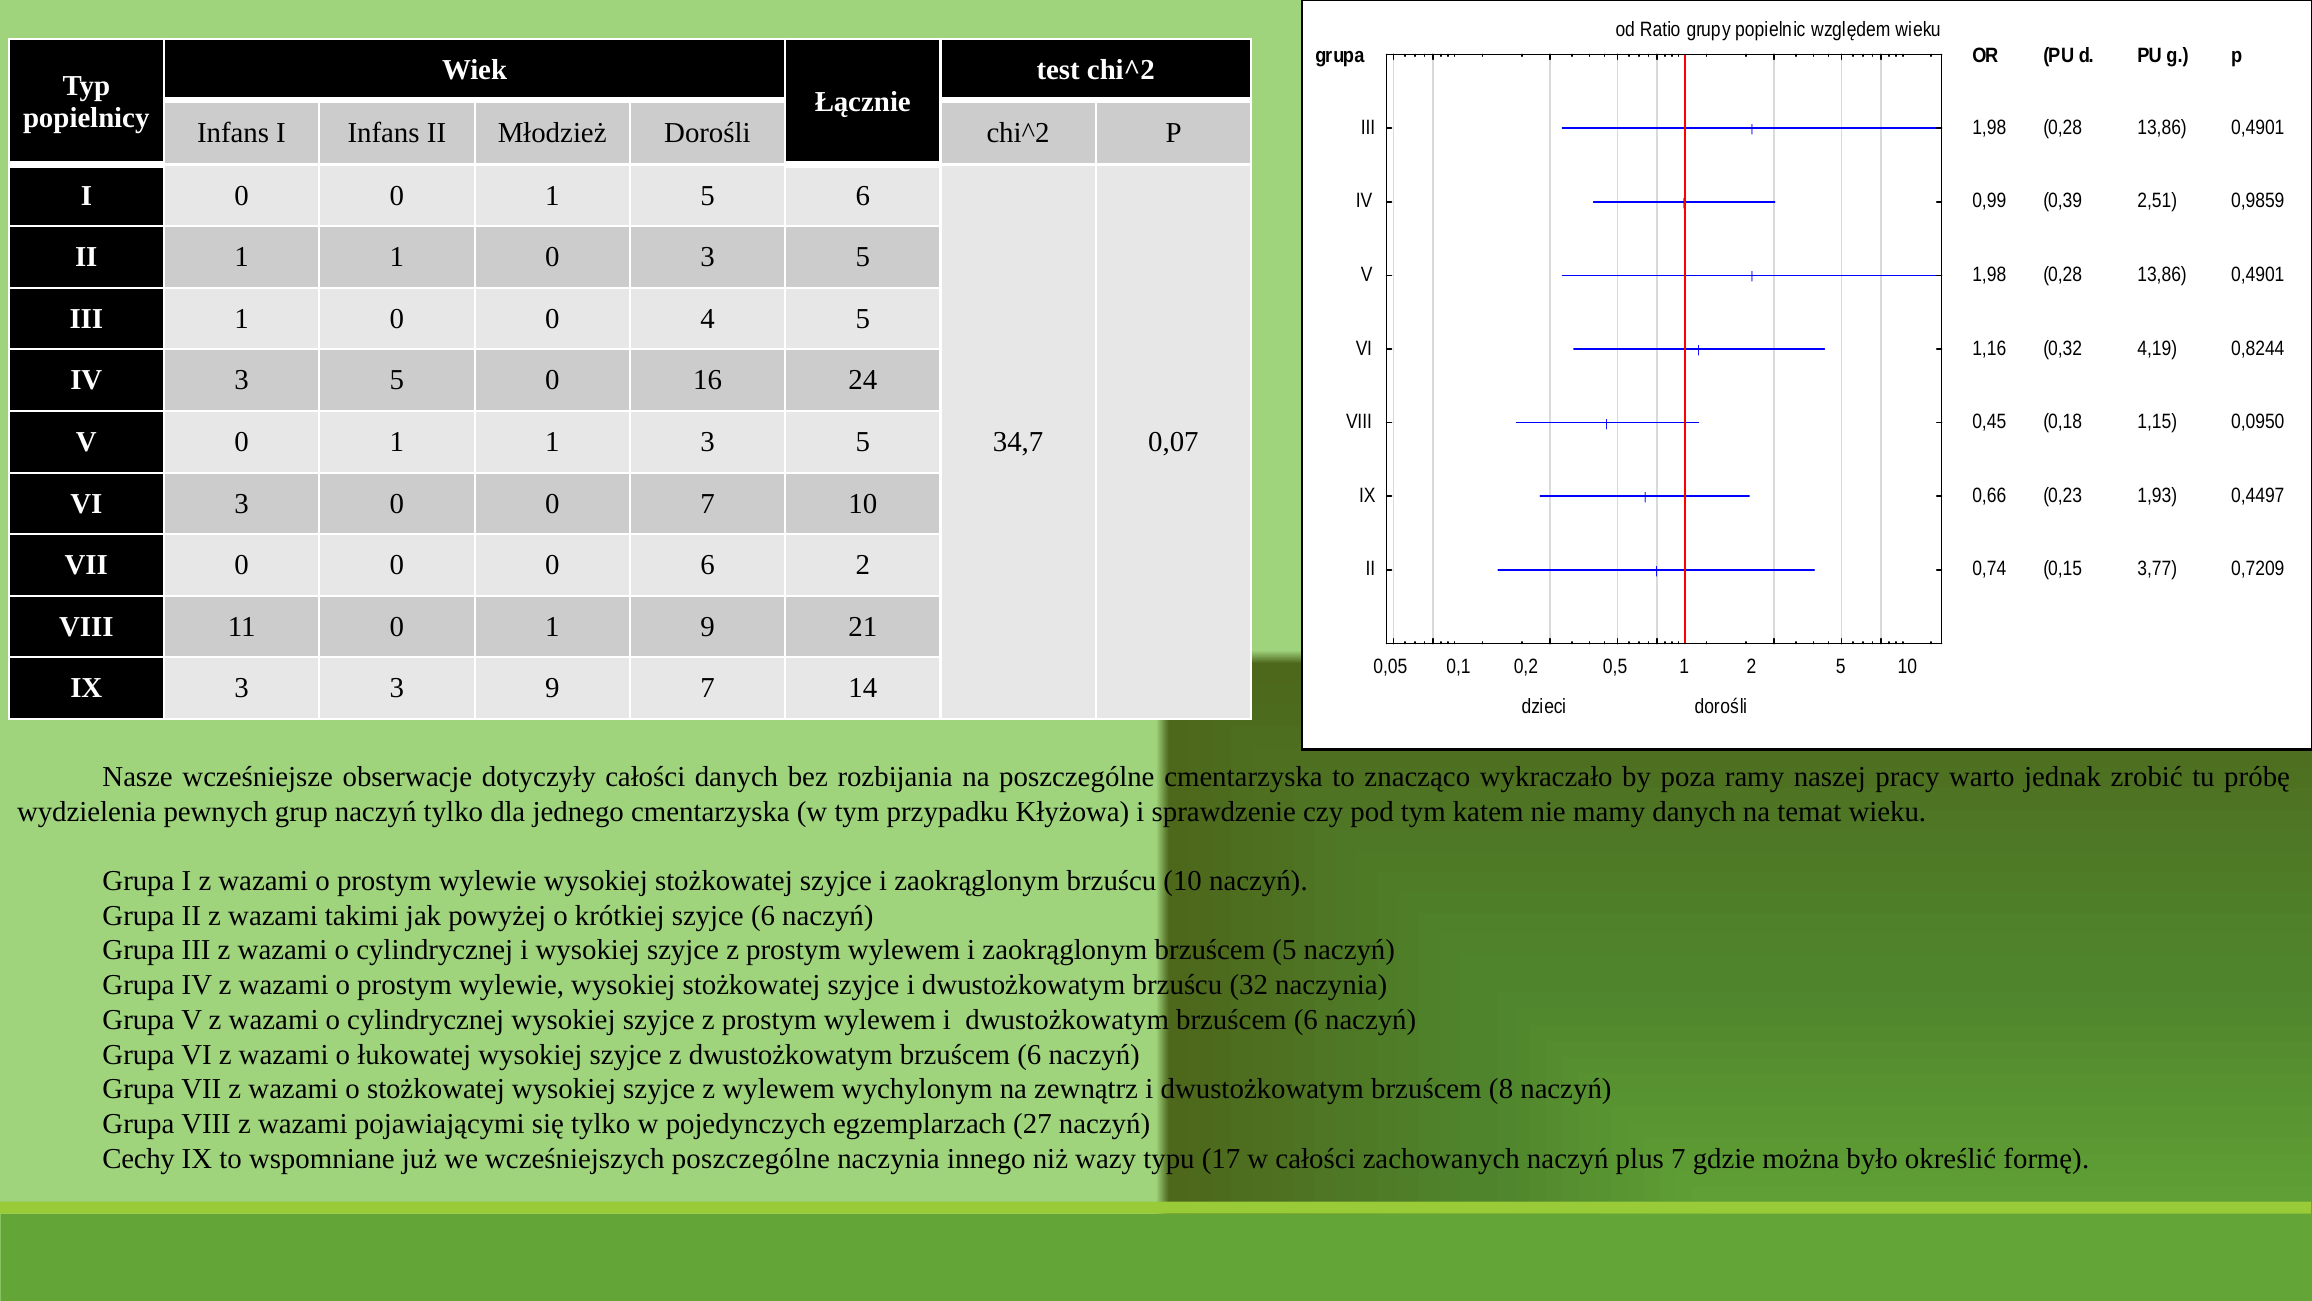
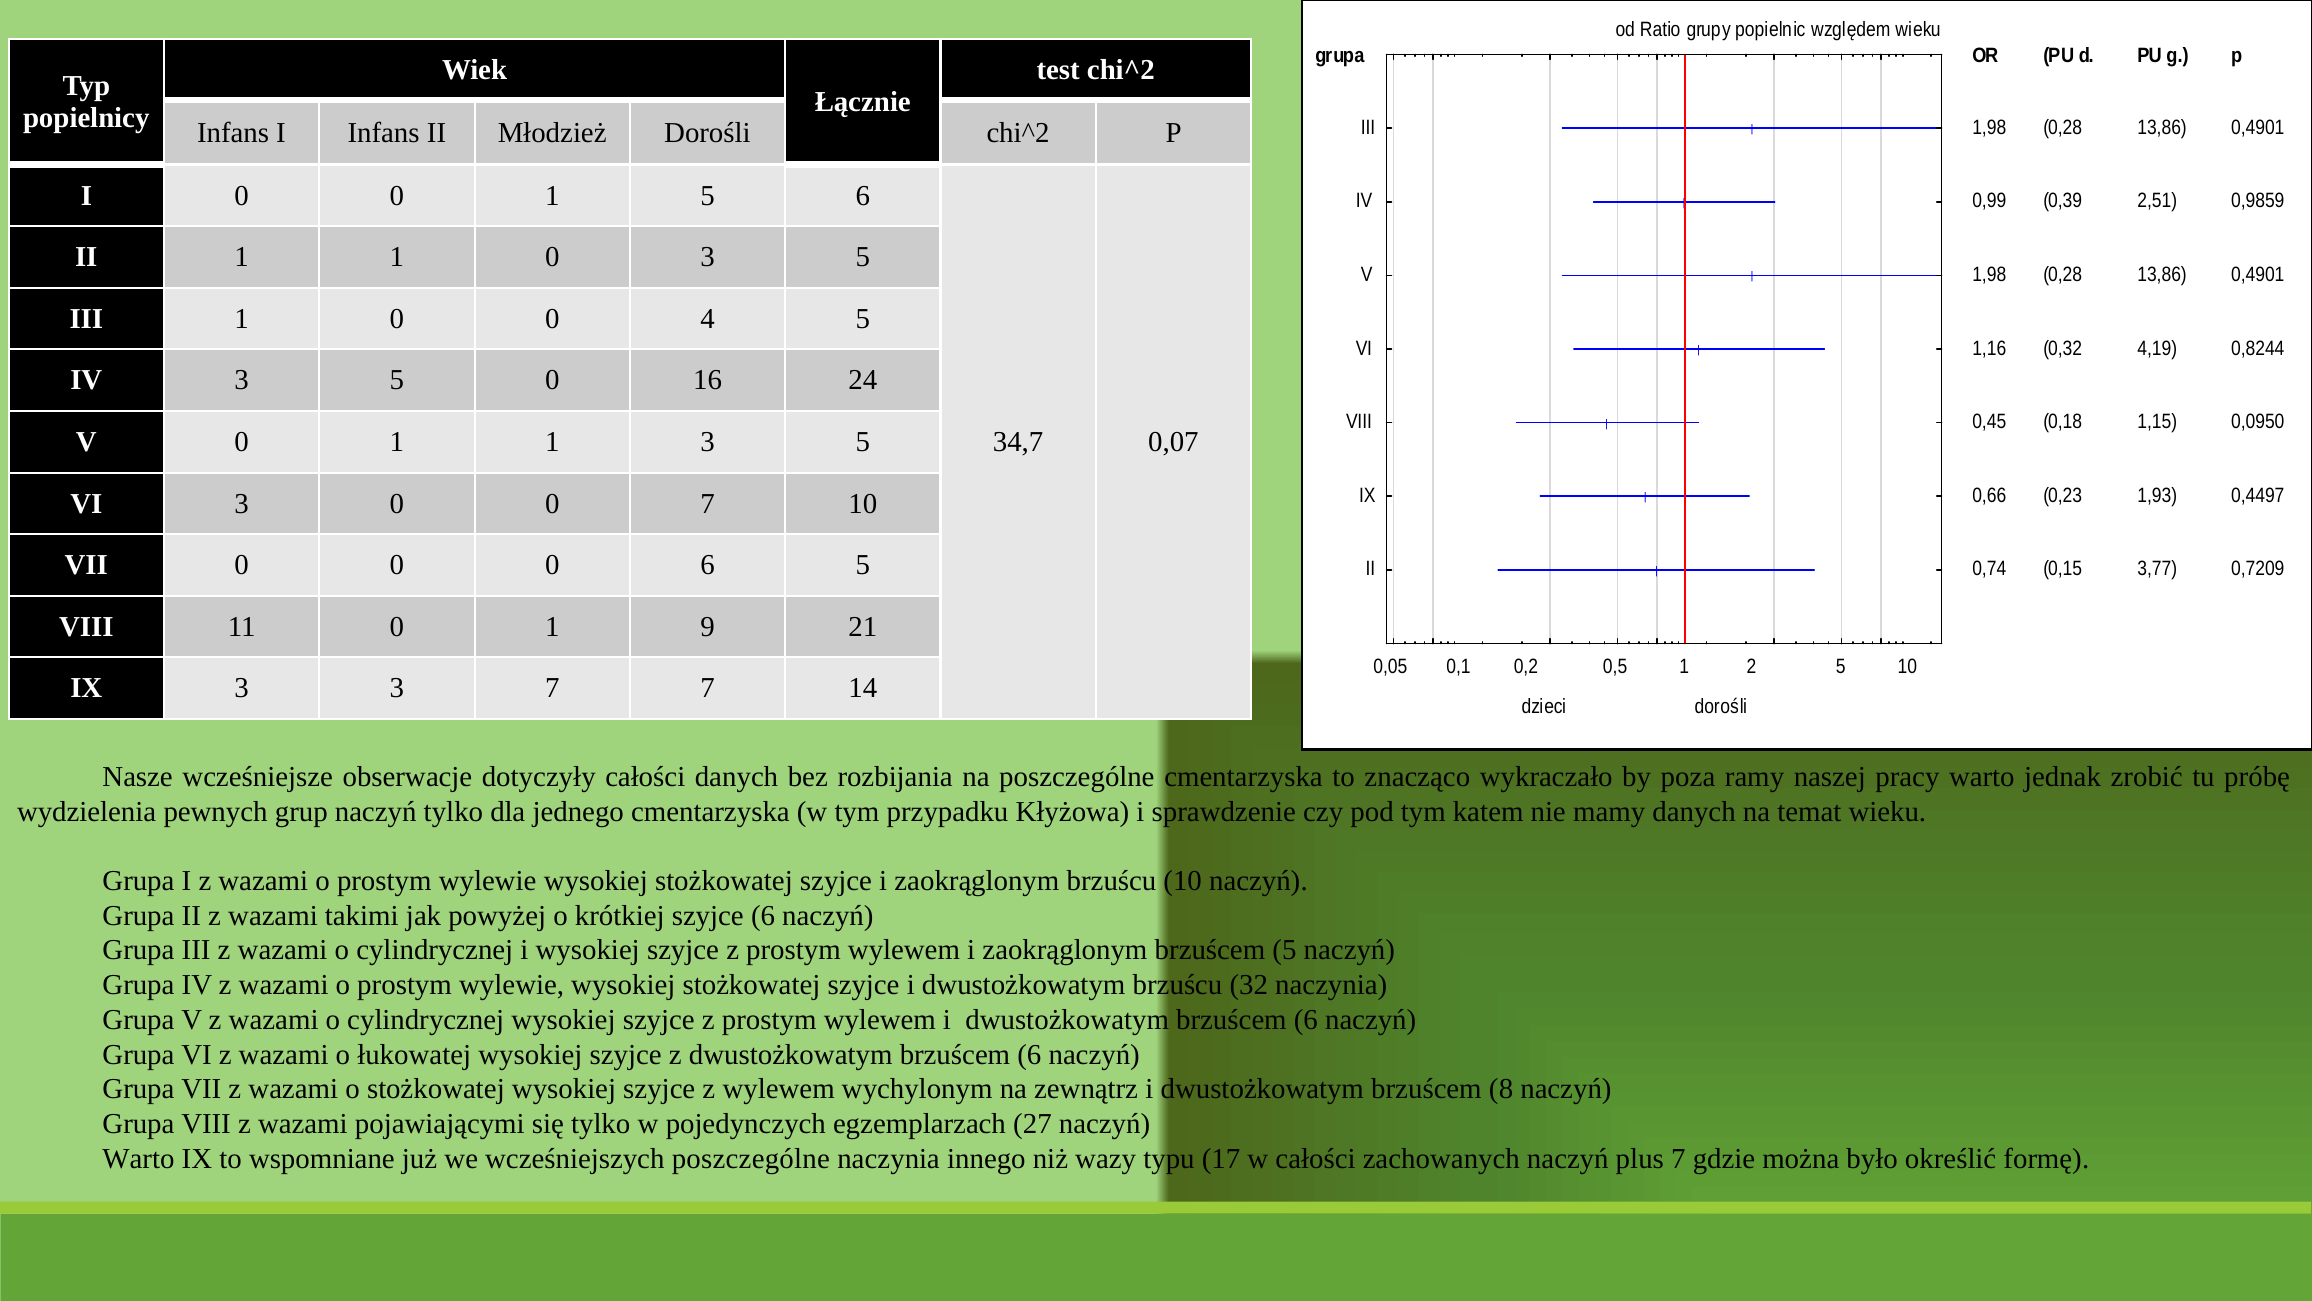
6 2: 2 -> 5
3 9: 9 -> 7
Cechy at (139, 1158): Cechy -> Warto
